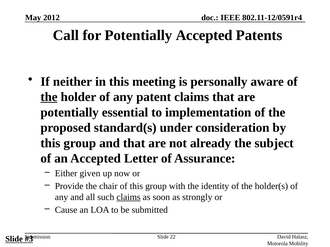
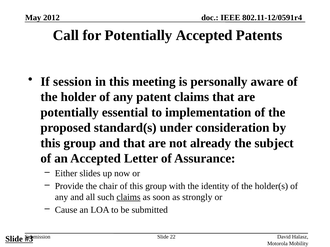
neither: neither -> session
the at (49, 97) underline: present -> none
given: given -> slides
